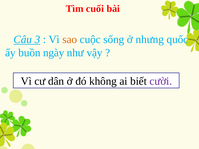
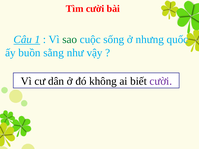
Tìm cuối: cuối -> cười
3: 3 -> 1
sao colour: orange -> green
ngày: ngày -> sằng
